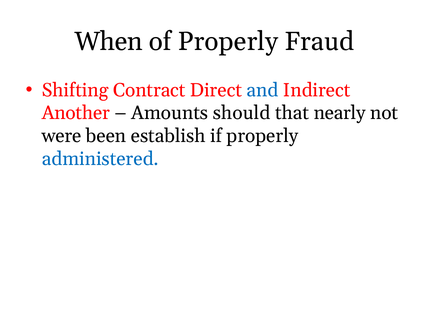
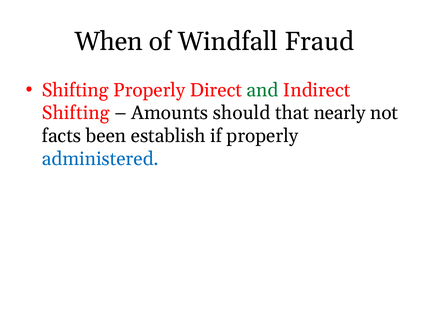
of Properly: Properly -> Windfall
Shifting Contract: Contract -> Properly
and colour: blue -> green
Another at (76, 113): Another -> Shifting
were: were -> facts
